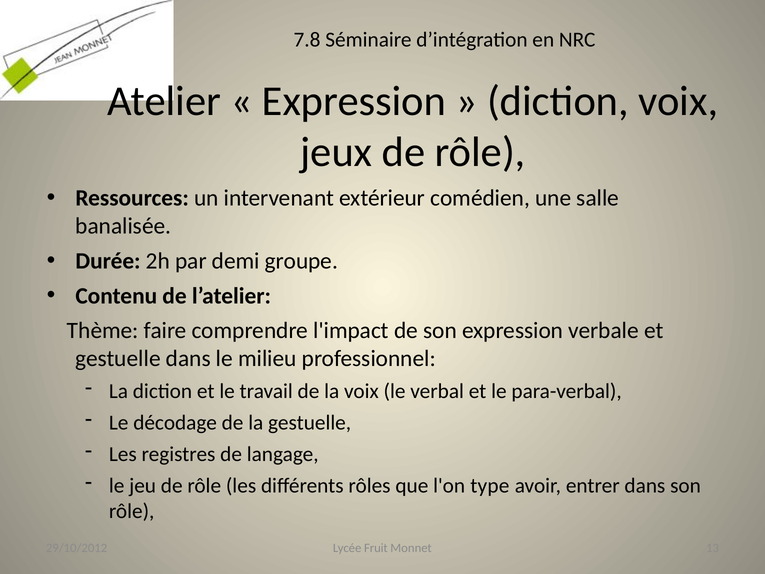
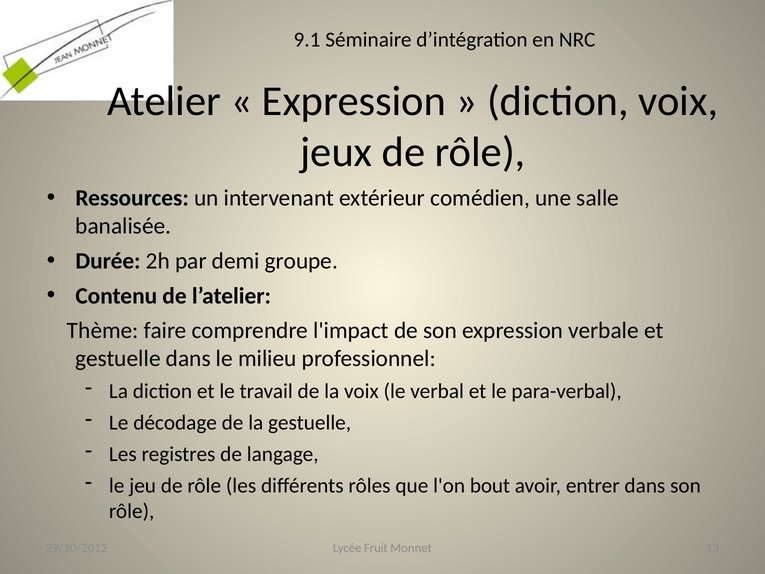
7.8: 7.8 -> 9.1
type: type -> bout
